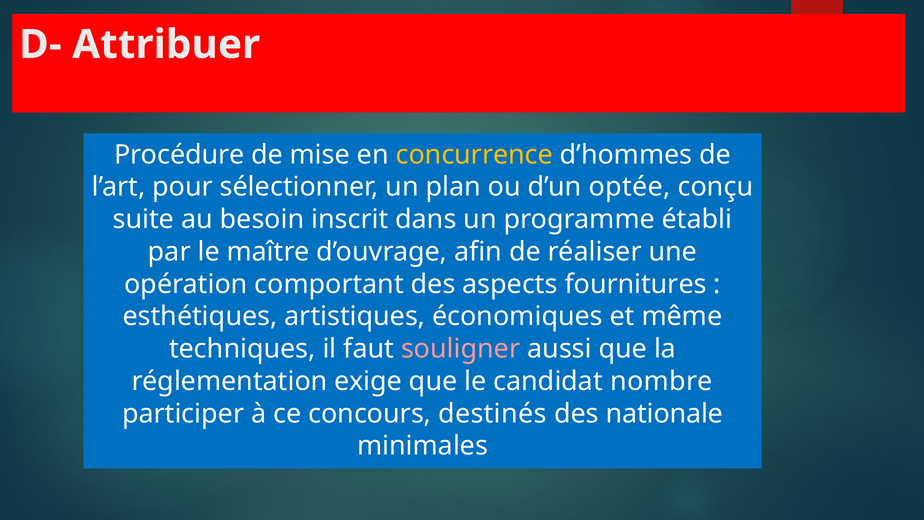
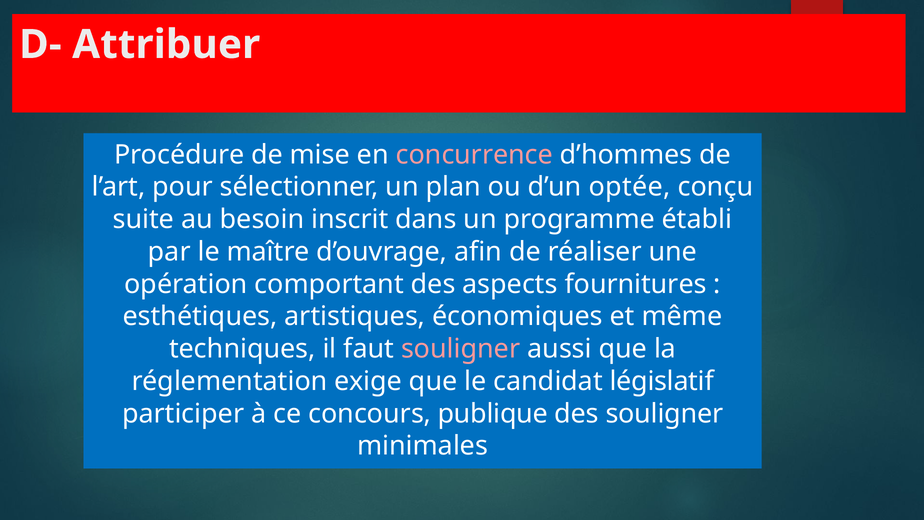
concurrence colour: yellow -> pink
nombre: nombre -> législatif
destinés: destinés -> publique
des nationale: nationale -> souligner
